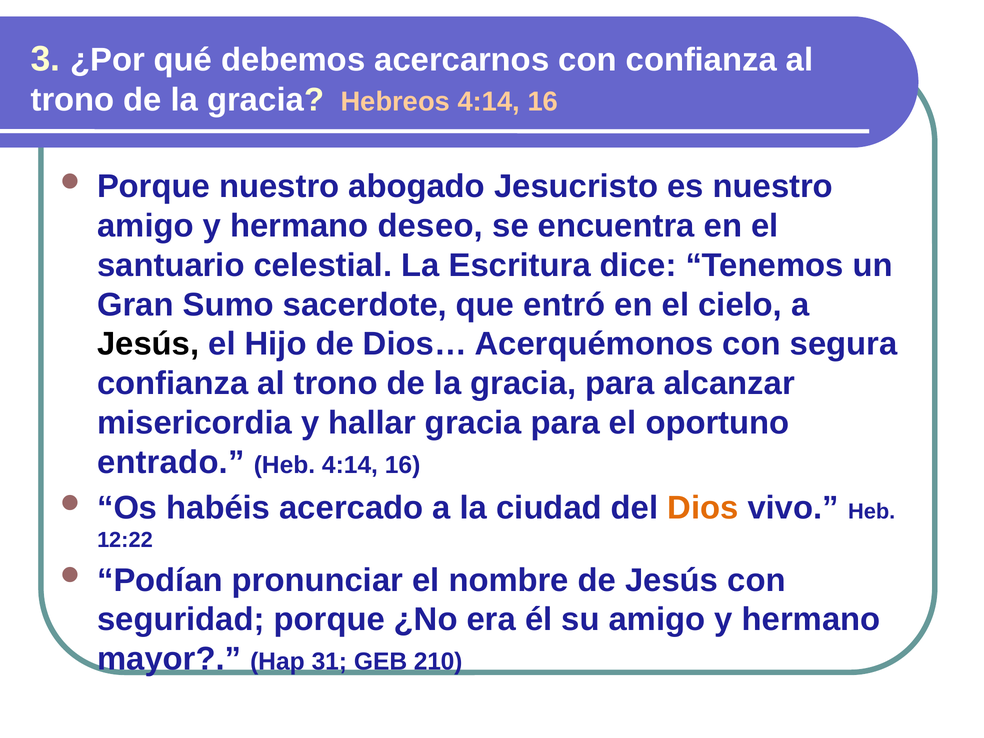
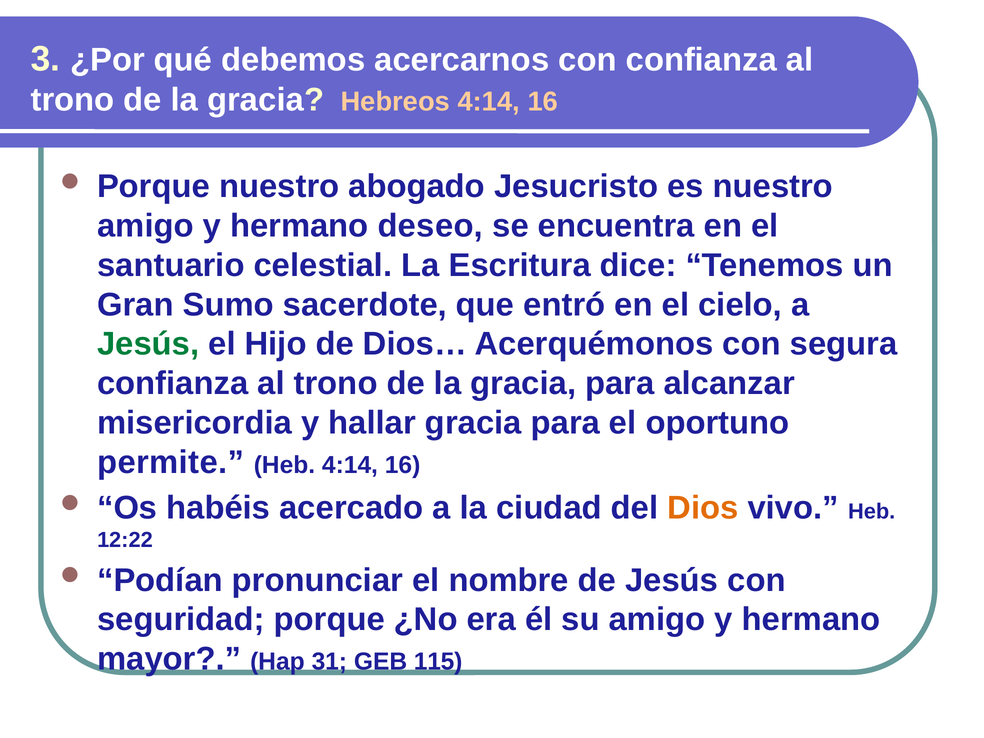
Jesús at (148, 344) colour: black -> green
entrado: entrado -> permite
210: 210 -> 115
